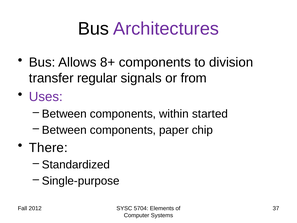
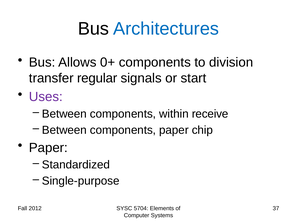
Architectures colour: purple -> blue
8+: 8+ -> 0+
from: from -> start
started: started -> receive
There at (48, 147): There -> Paper
